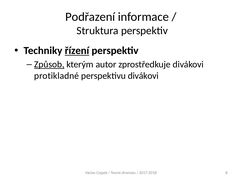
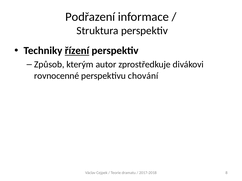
Způsob underline: present -> none
protikladné: protikladné -> rovnocenné
perspektivu divákovi: divákovi -> chování
